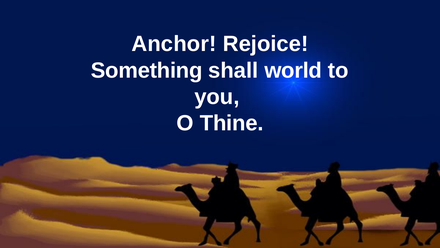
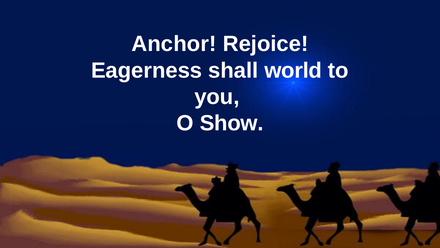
Something: Something -> Eagerness
Thine: Thine -> Show
